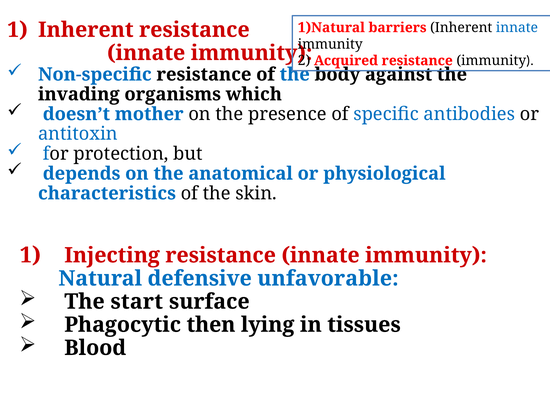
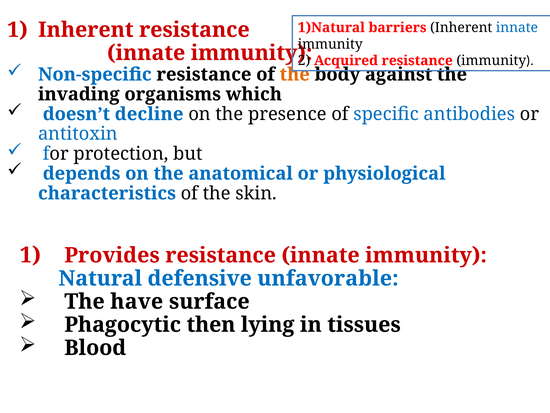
the at (295, 74) colour: blue -> orange
mother: mother -> decline
Injecting: Injecting -> Provides
start: start -> have
